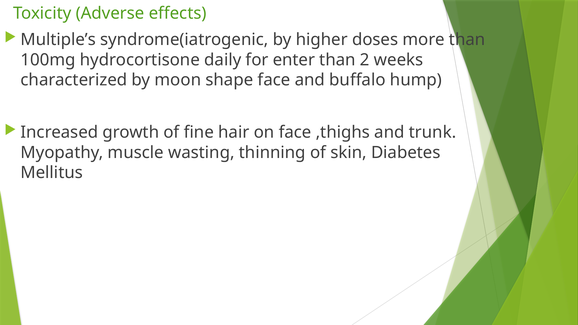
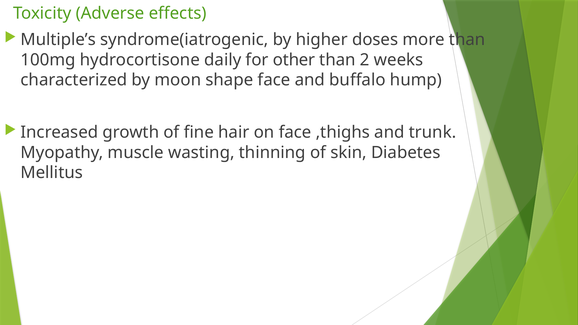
enter: enter -> other
